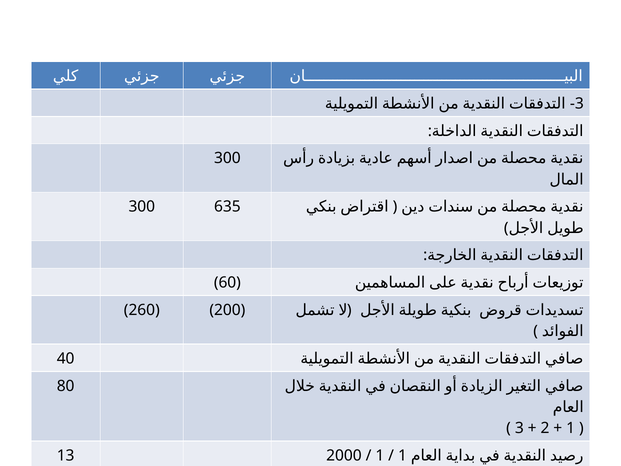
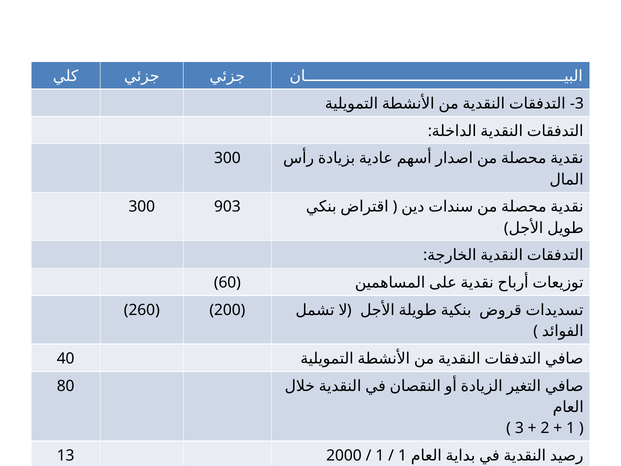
635: 635 -> 903
